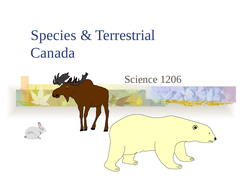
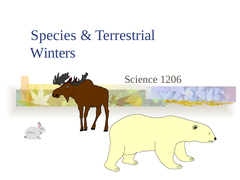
Canada: Canada -> Winters
